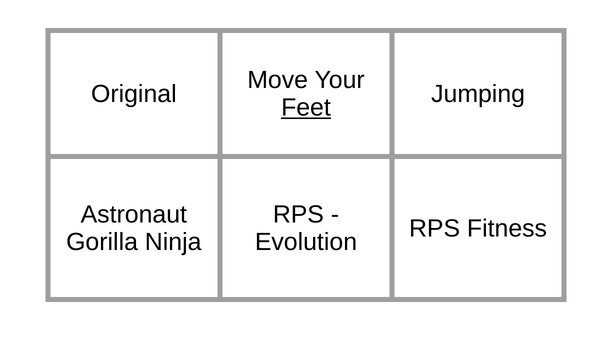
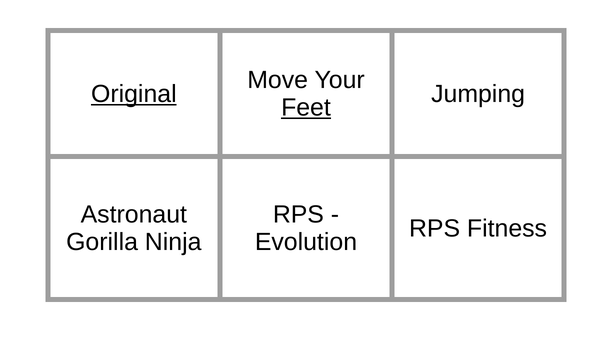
Original underline: none -> present
